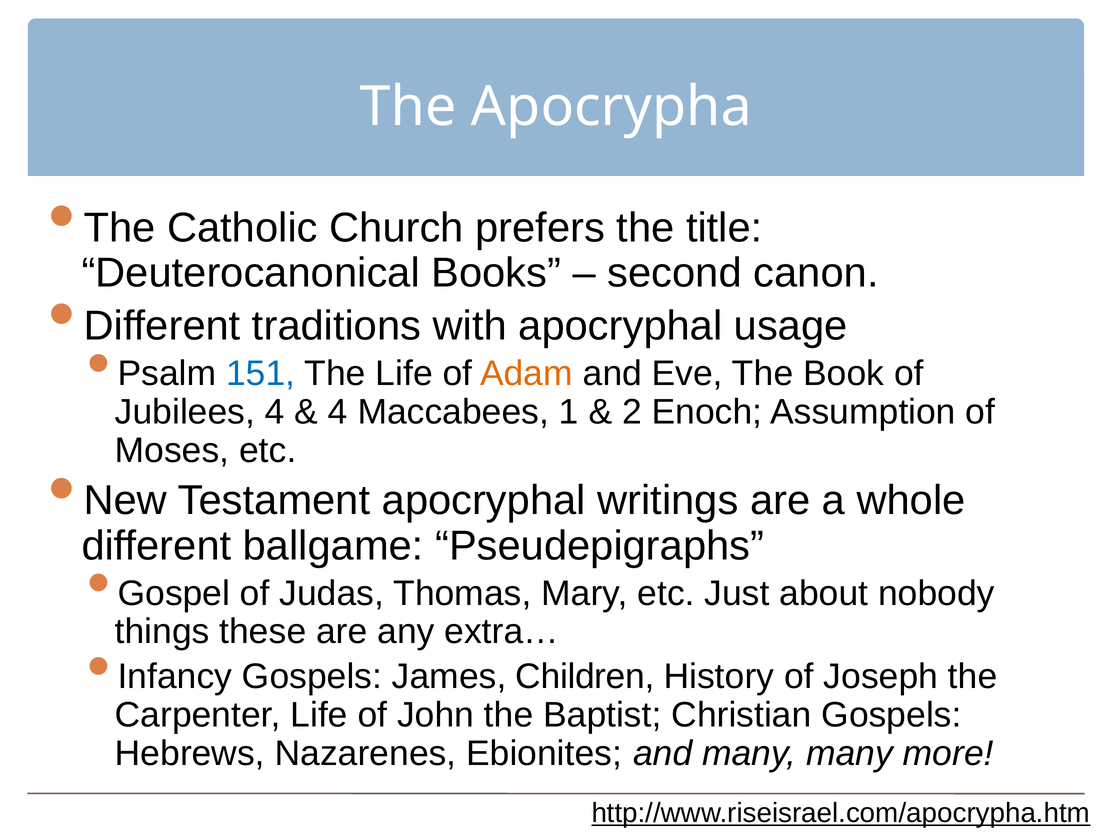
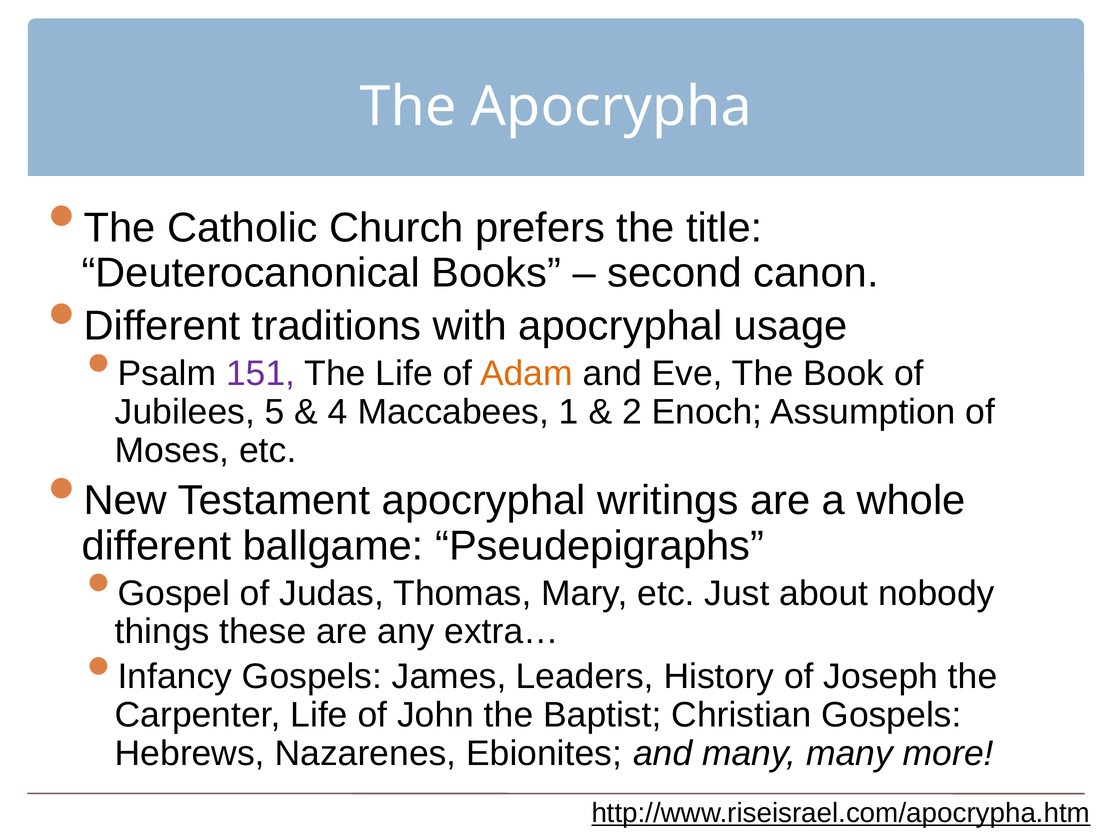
151 colour: blue -> purple
Jubilees 4: 4 -> 5
Children: Children -> Leaders
